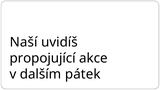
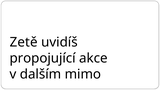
Naší: Naší -> Zetě
pátek: pátek -> mimo
